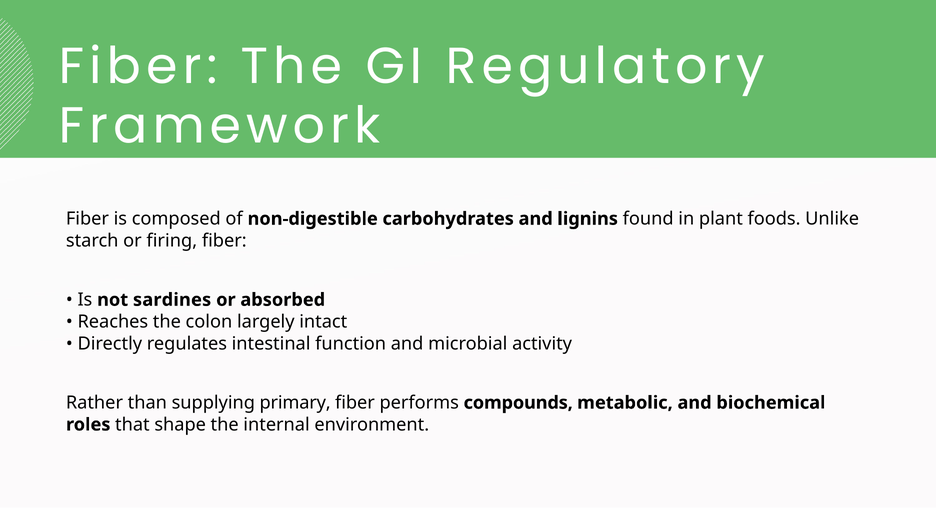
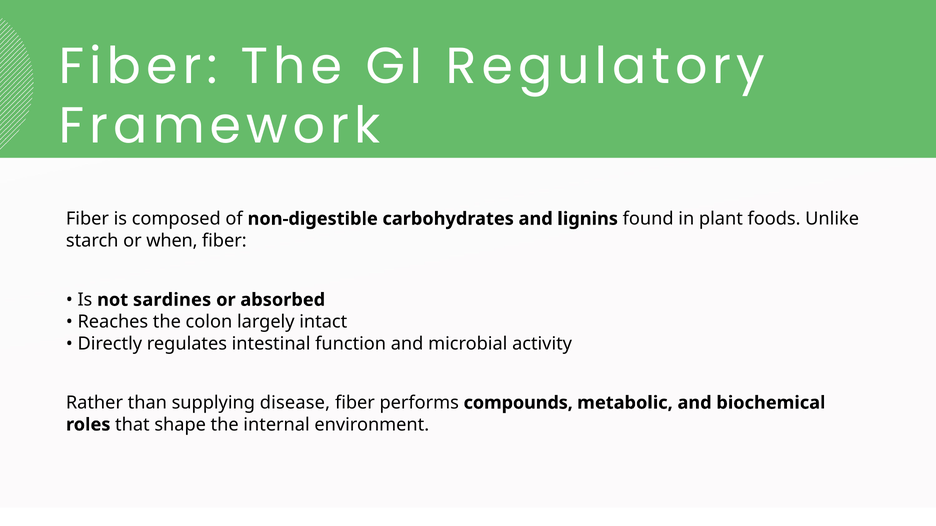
firing: firing -> when
primary: primary -> disease
